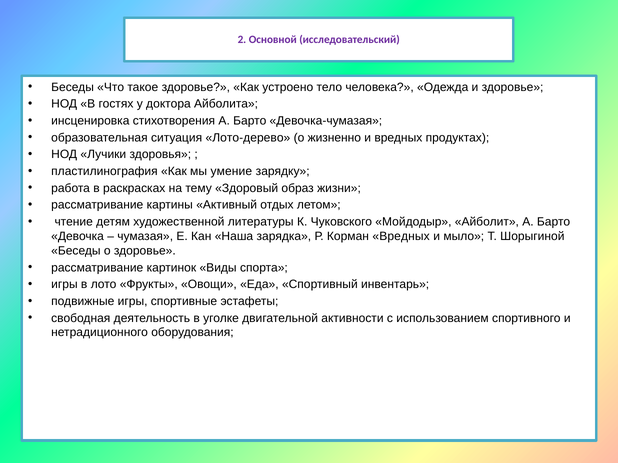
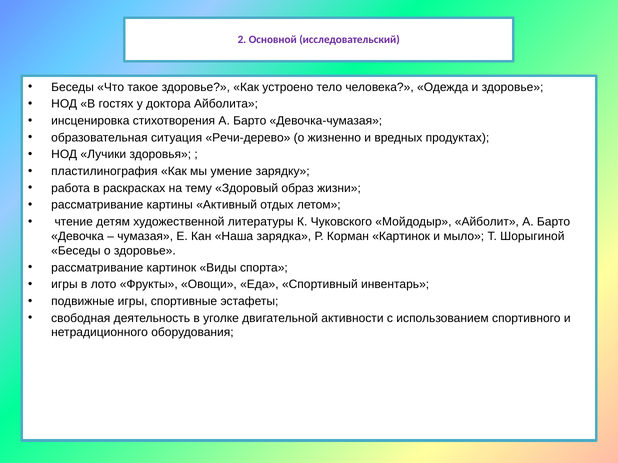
Лото-дерево: Лото-дерево -> Речи-дерево
Корман Вредных: Вредных -> Картинок
